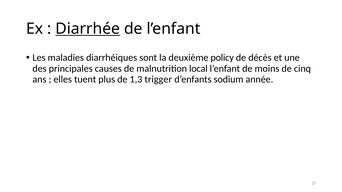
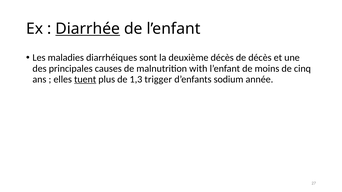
deuxième policy: policy -> décès
local: local -> with
tuent underline: none -> present
